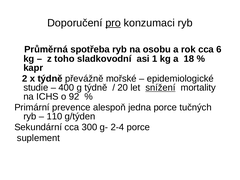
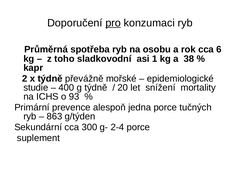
18: 18 -> 38
snížení underline: present -> none
92: 92 -> 93
110: 110 -> 863
